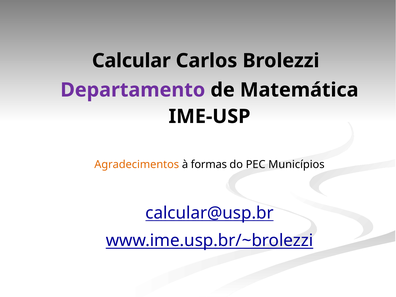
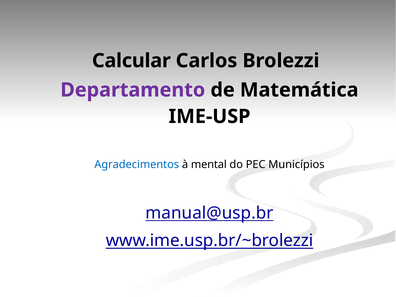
Agradecimentos colour: orange -> blue
formas: formas -> mental
calcular@usp.br: calcular@usp.br -> manual@usp.br
